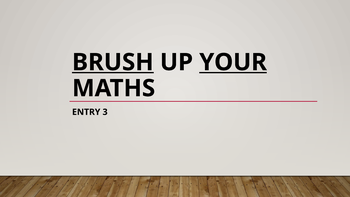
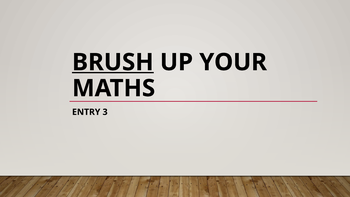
YOUR underline: present -> none
